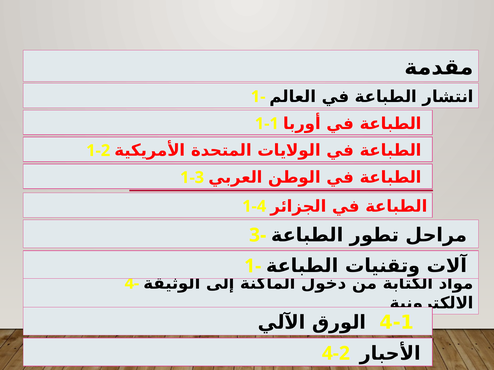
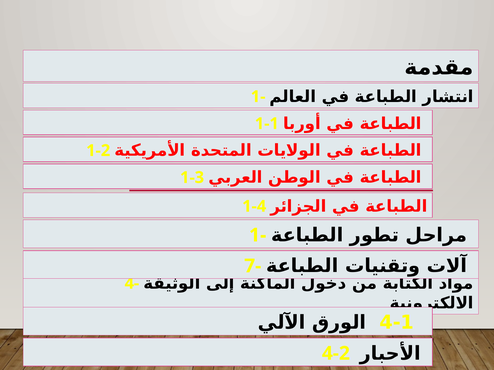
3- at (258, 235): 3- -> 1-
1- at (253, 266): 1- -> 7-
